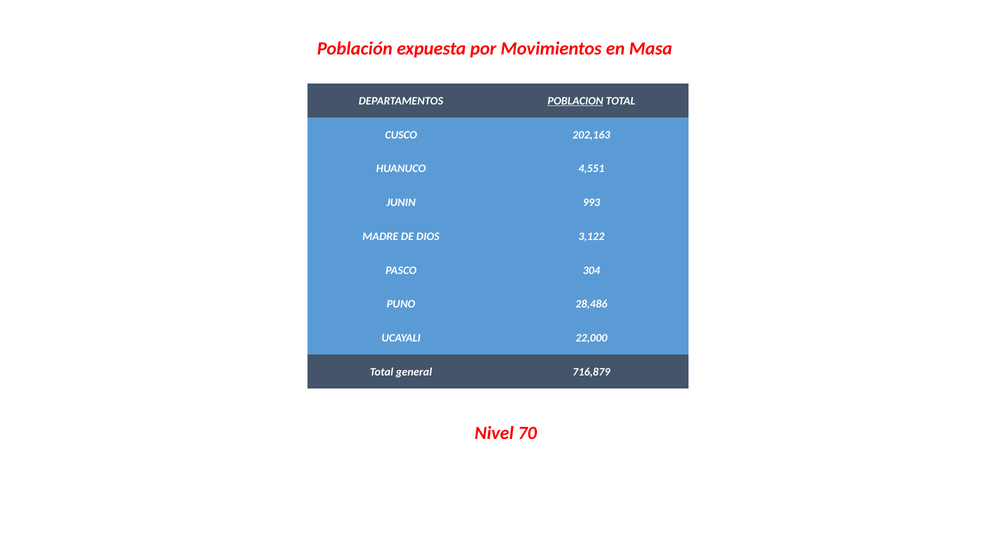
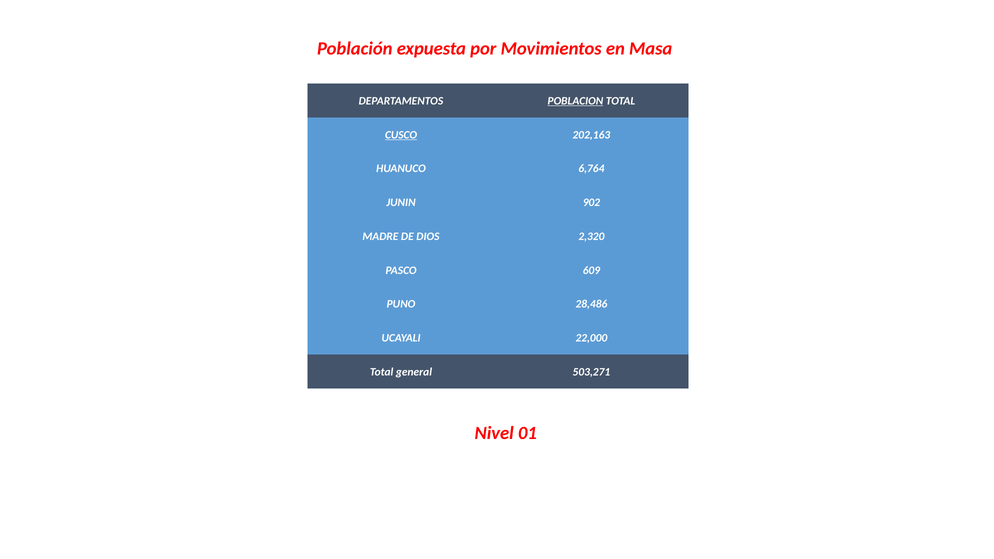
CUSCO underline: none -> present
4,551: 4,551 -> 6,764
993: 993 -> 902
3,122: 3,122 -> 2,320
304: 304 -> 609
716,879: 716,879 -> 503,271
70: 70 -> 01
